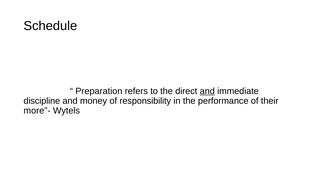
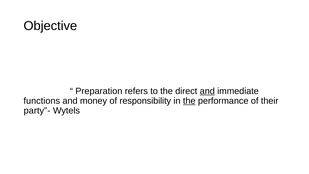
Schedule: Schedule -> Objective
discipline: discipline -> functions
the at (189, 101) underline: none -> present
more”-: more”- -> party”-
